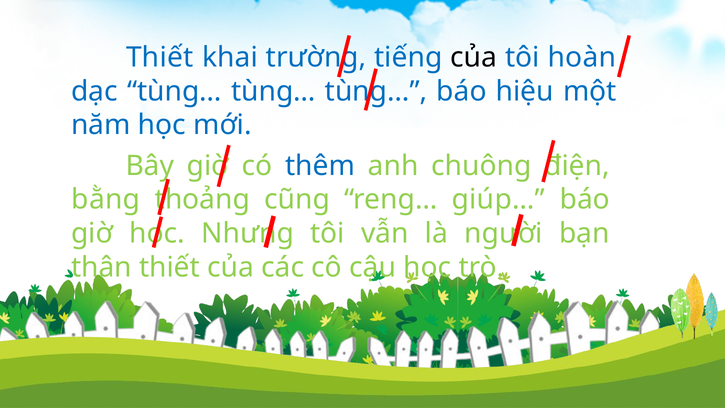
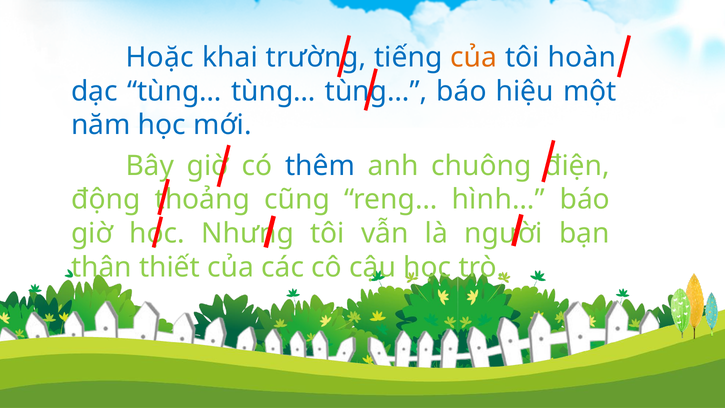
Thiết at (160, 57): Thiết -> Hoặc
của at (474, 57) colour: black -> orange
bằng: bằng -> động
giúp…: giúp… -> hình…
